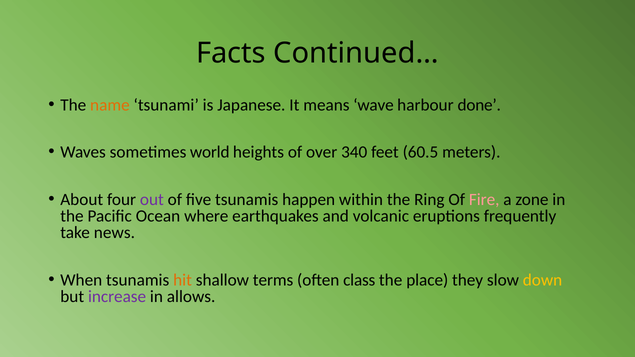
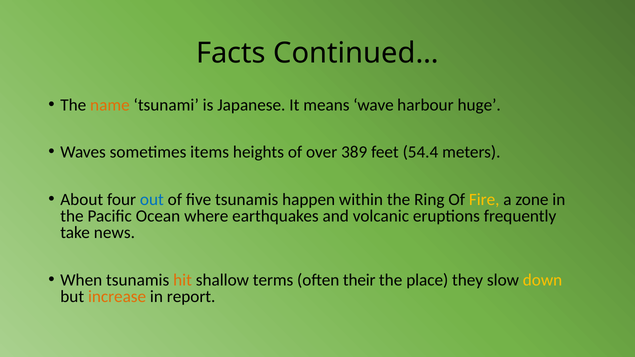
done: done -> huge
world: world -> items
340: 340 -> 389
60.5: 60.5 -> 54.4
out colour: purple -> blue
Fire colour: pink -> yellow
class: class -> their
increase colour: purple -> orange
allows: allows -> report
